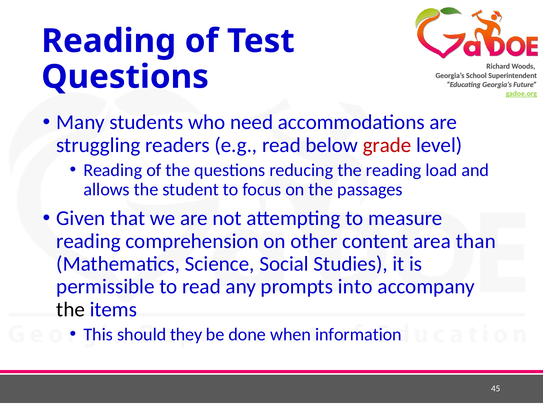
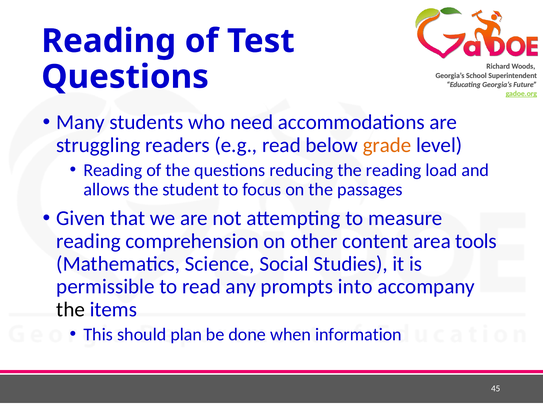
grade colour: red -> orange
than: than -> tools
they: they -> plan
